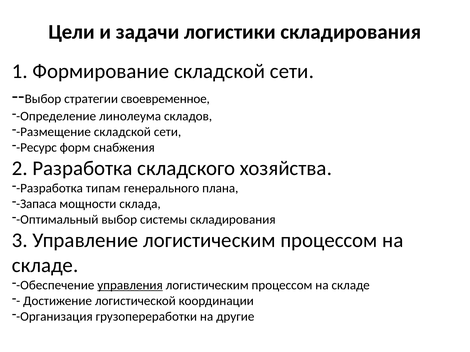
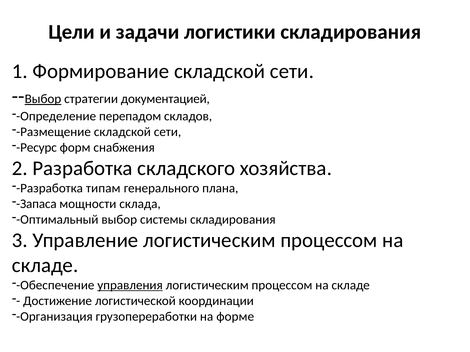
Выбор at (43, 99) underline: none -> present
своевременное: своевременное -> документацией
линолеума: линолеума -> перепадом
другие: другие -> форме
